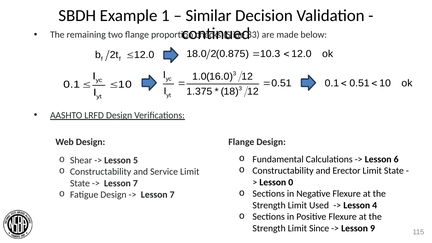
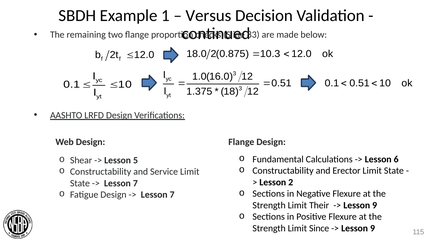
Similar: Similar -> Versus
0: 0 -> 2
Used: Used -> Their
4 at (375, 205): 4 -> 9
